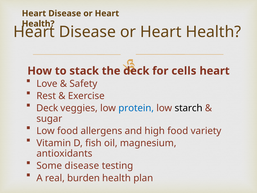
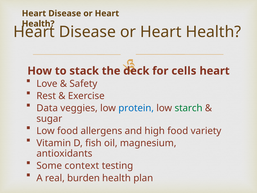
Deck at (47, 108): Deck -> Data
starch colour: black -> green
Some disease: disease -> context
